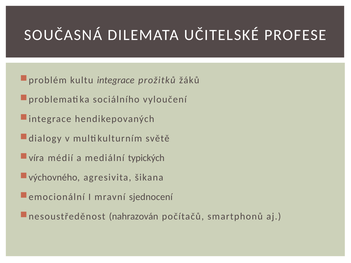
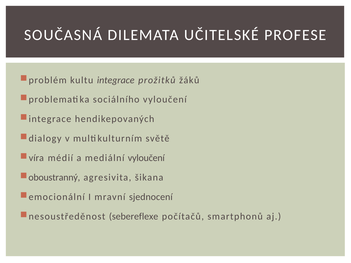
mediální typických: typických -> vyloučení
výchovného: výchovného -> oboustranný
nahrazován: nahrazován -> sebereflexe
